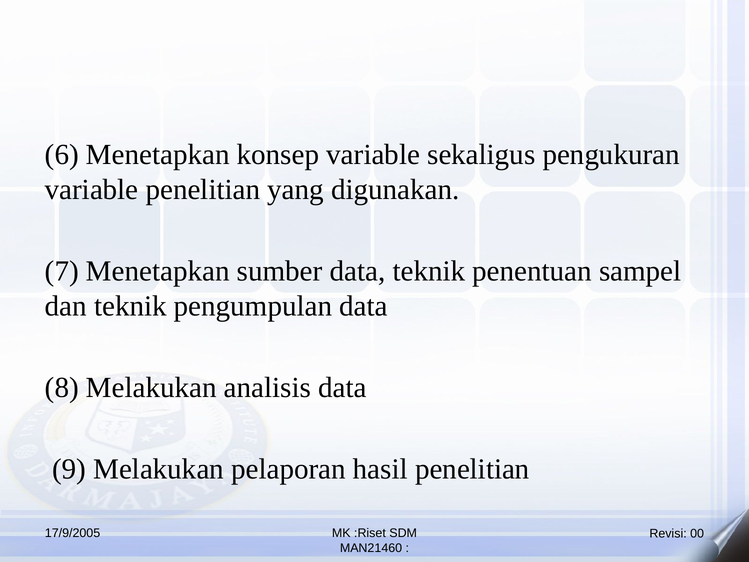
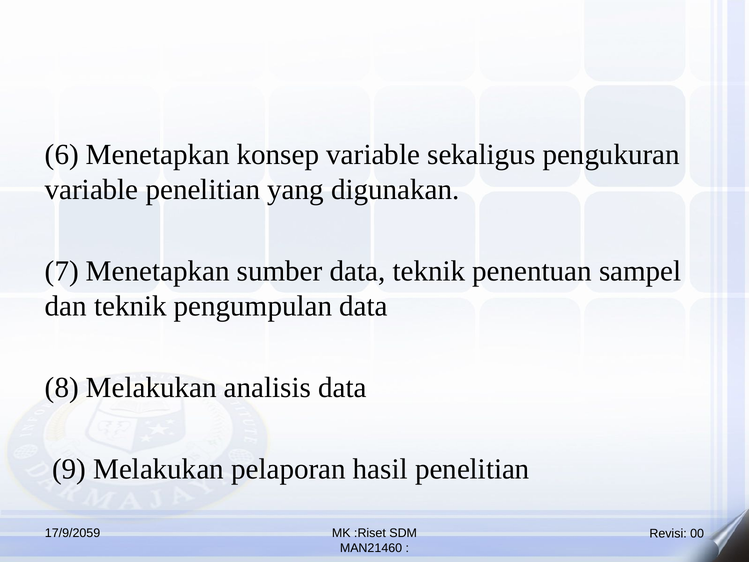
17/9/2005: 17/9/2005 -> 17/9/2059
